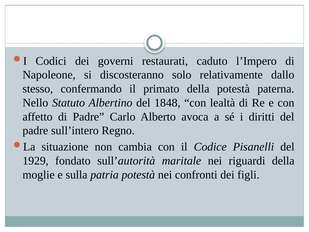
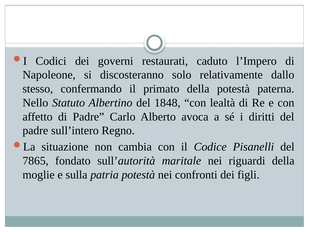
1929: 1929 -> 7865
